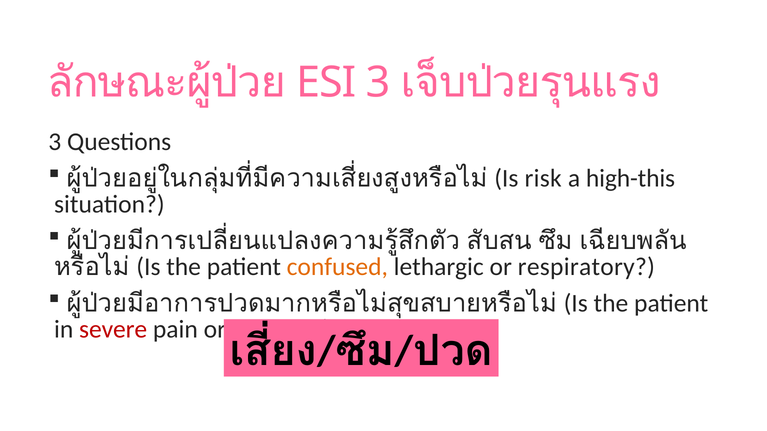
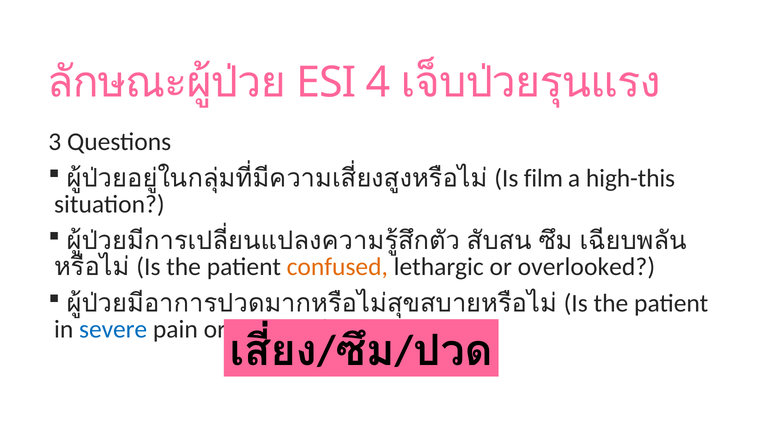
ESI 3: 3 -> 4
risk: risk -> film
respiratory: respiratory -> overlooked
severe colour: red -> blue
